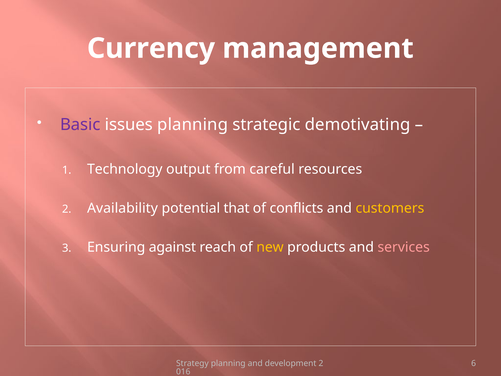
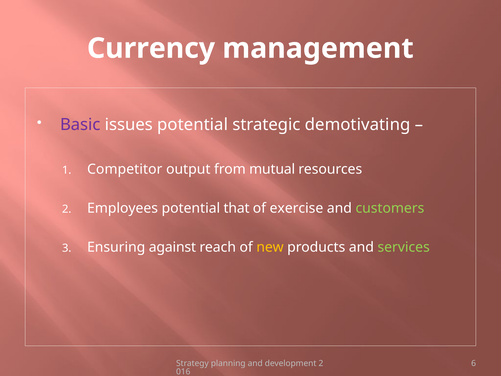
issues planning: planning -> potential
Technology: Technology -> Competitor
careful: careful -> mutual
Availability: Availability -> Employees
conflicts: conflicts -> exercise
customers colour: yellow -> light green
services colour: pink -> light green
